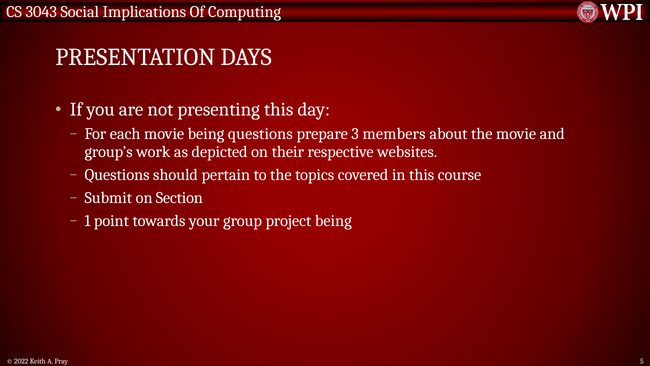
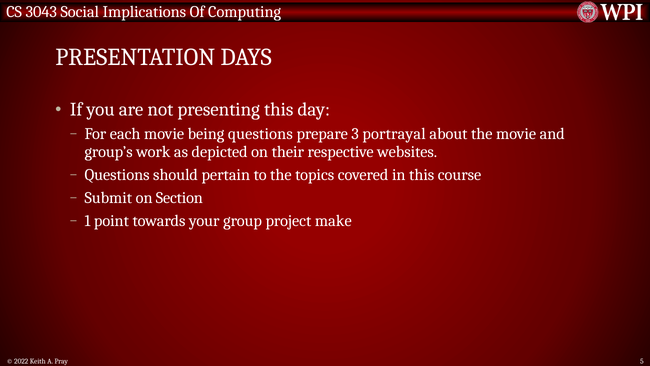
members: members -> portrayal
project being: being -> make
